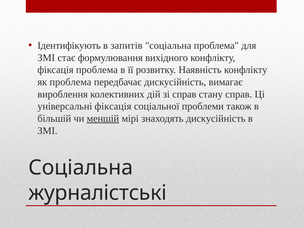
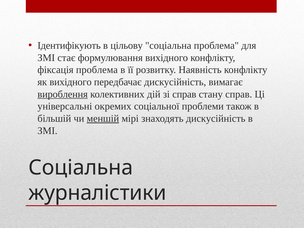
запитів: запитів -> цільову
як проблема: проблема -> вихідного
вироблення underline: none -> present
універсальні фіксація: фіксація -> окремих
журналістські: журналістські -> журналістики
